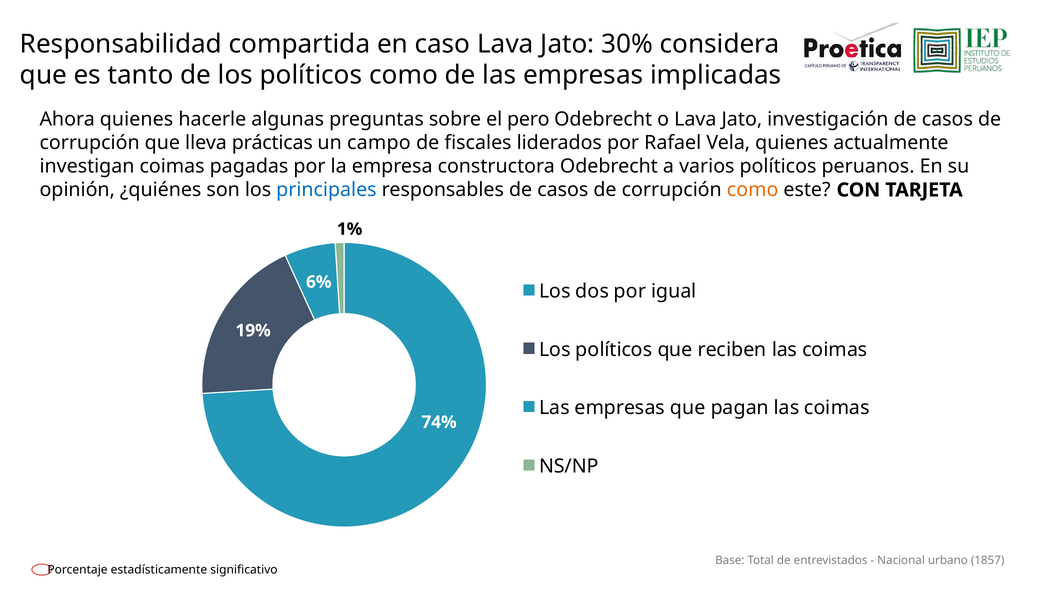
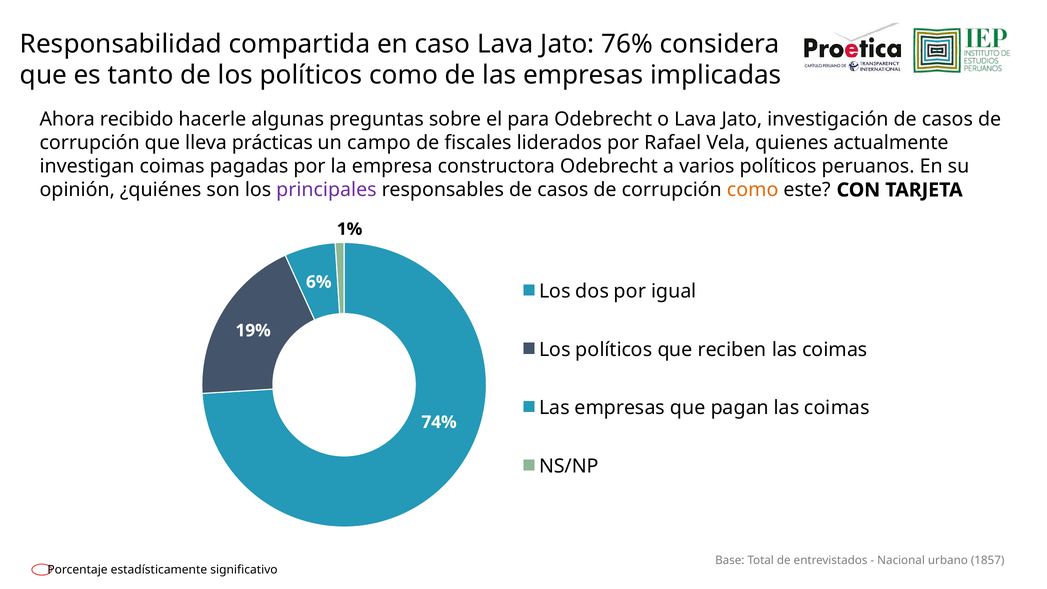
30%: 30% -> 76%
Ahora quienes: quienes -> recibido
pero: pero -> para
principales colour: blue -> purple
